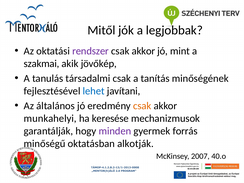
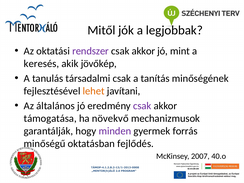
szakmai: szakmai -> keresés
lehet colour: blue -> orange
csak at (142, 106) colour: orange -> purple
munkahelyi: munkahelyi -> támogatása
keresése: keresése -> növekvő
alkotják: alkotják -> fejlődés
